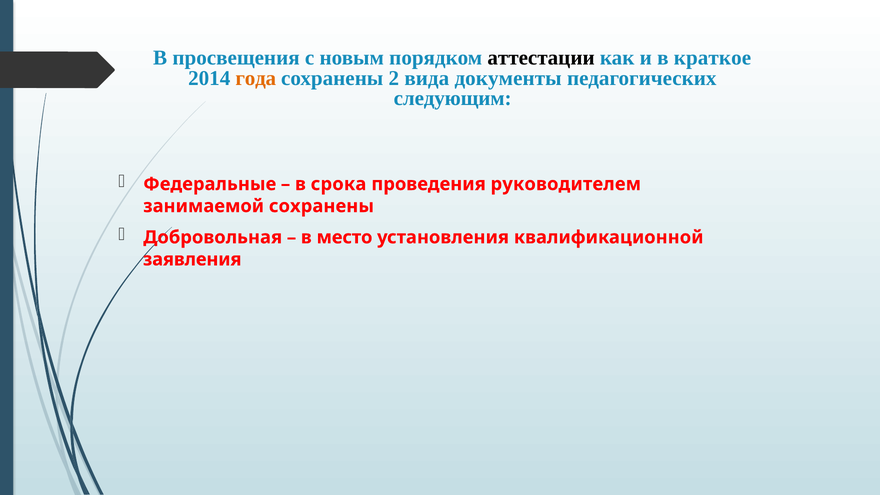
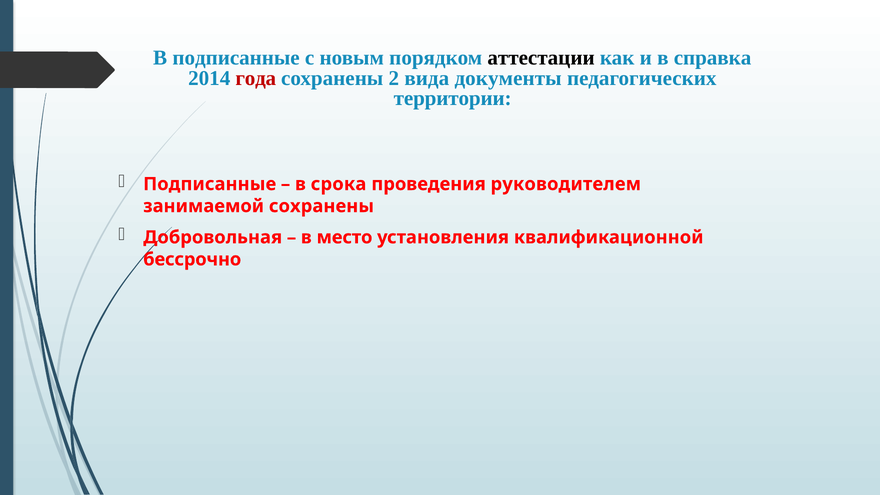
В просвещения: просвещения -> подписанные
краткое: краткое -> справка
года colour: orange -> red
следующим: следующим -> территории
Федеральные at (210, 184): Федеральные -> Подписанные
заявления: заявления -> бессрочно
